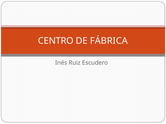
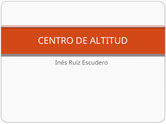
FÁBRICA: FÁBRICA -> ALTITUD
